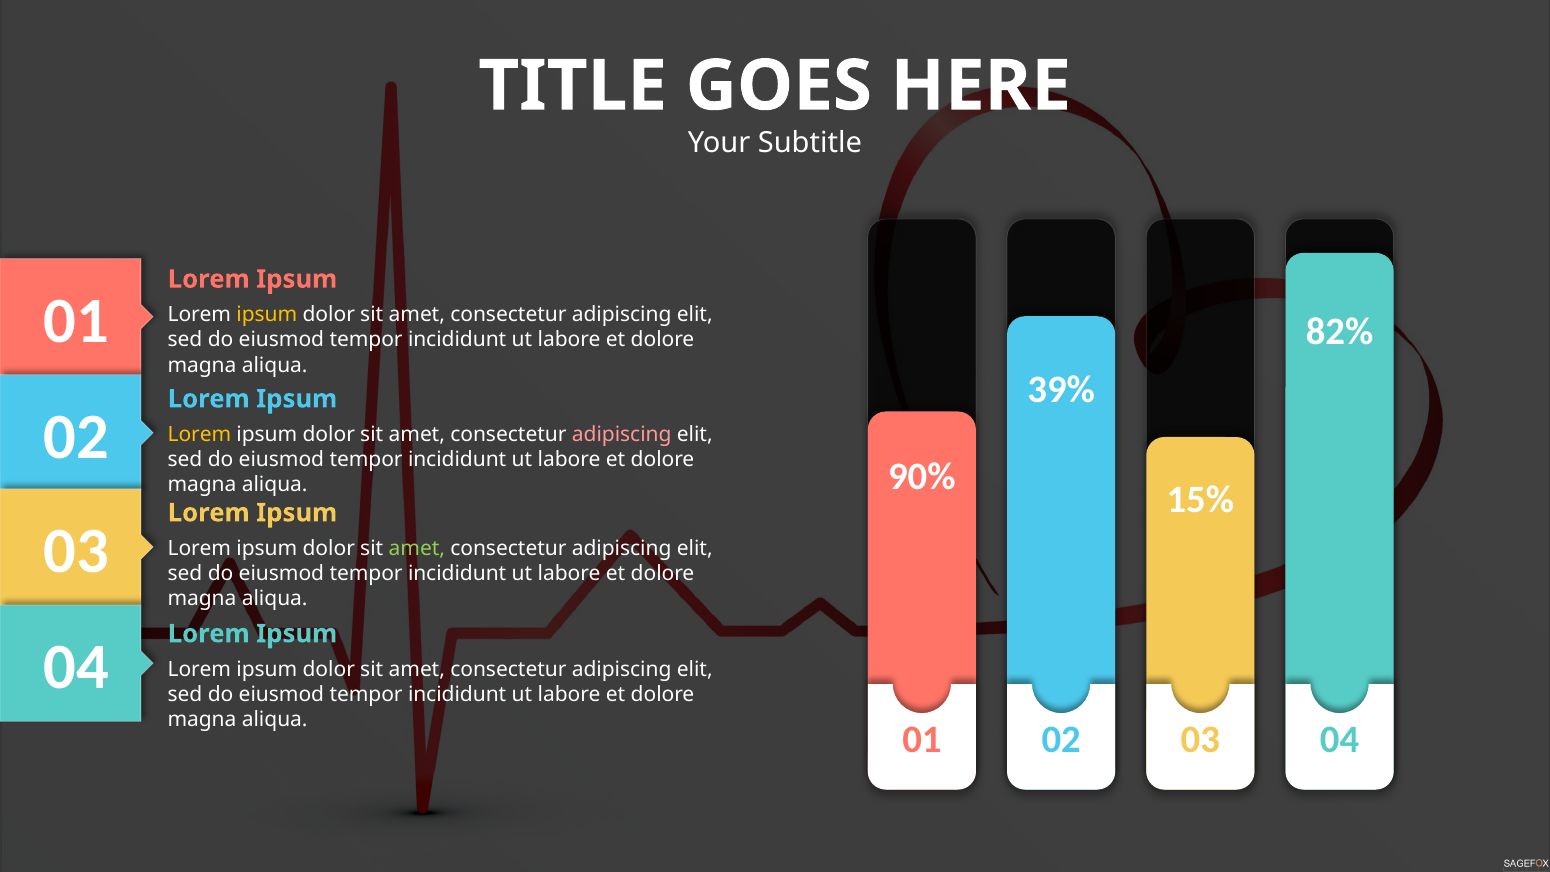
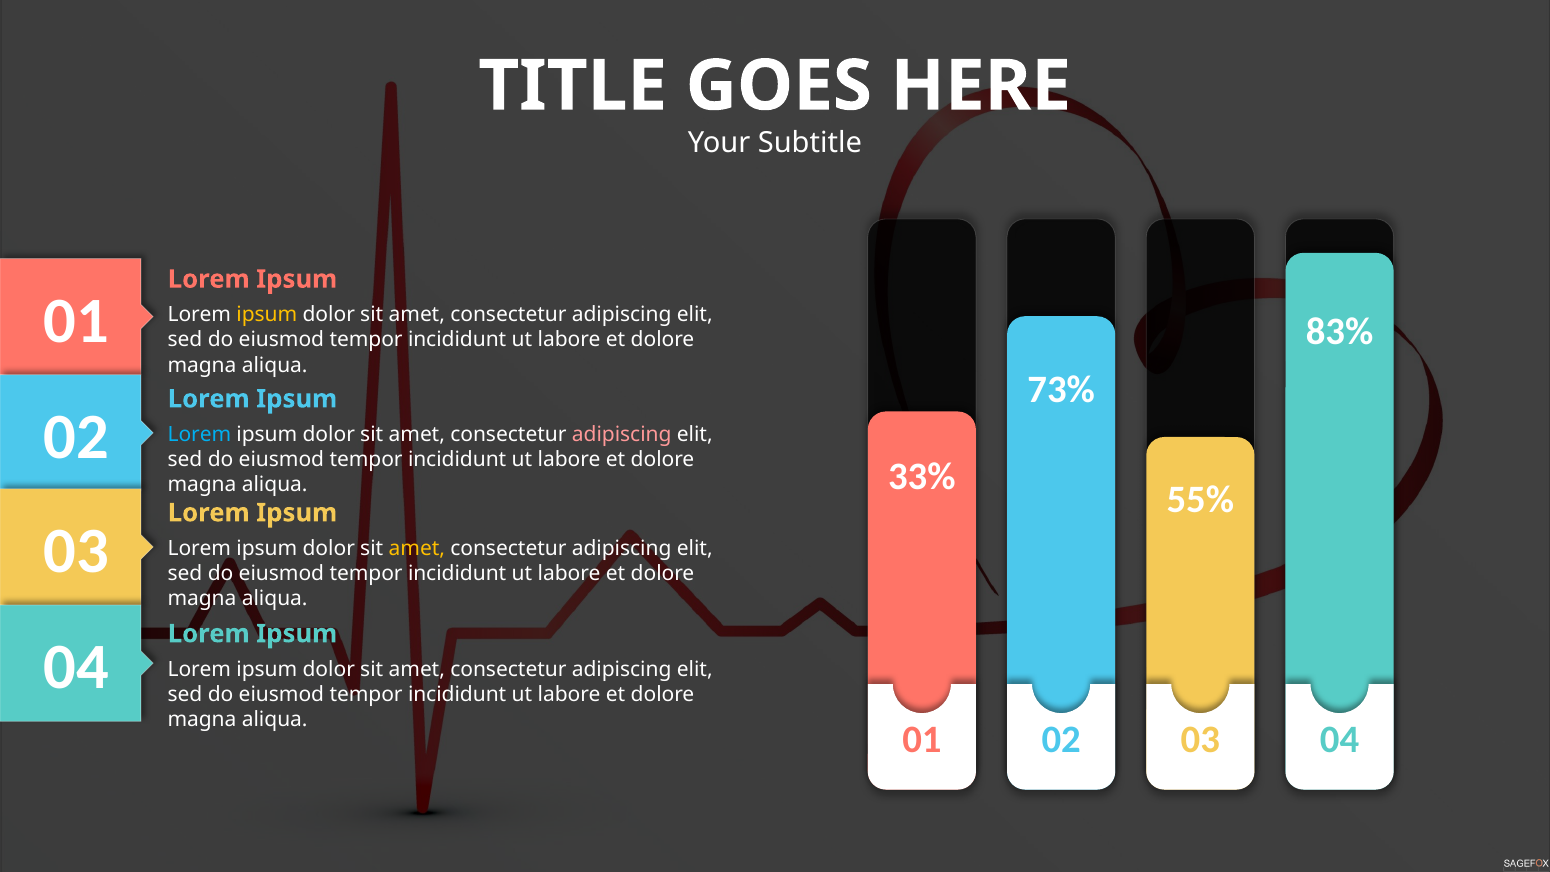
82%: 82% -> 83%
39%: 39% -> 73%
Lorem at (199, 434) colour: yellow -> light blue
90%: 90% -> 33%
15%: 15% -> 55%
amet at (417, 548) colour: light green -> yellow
